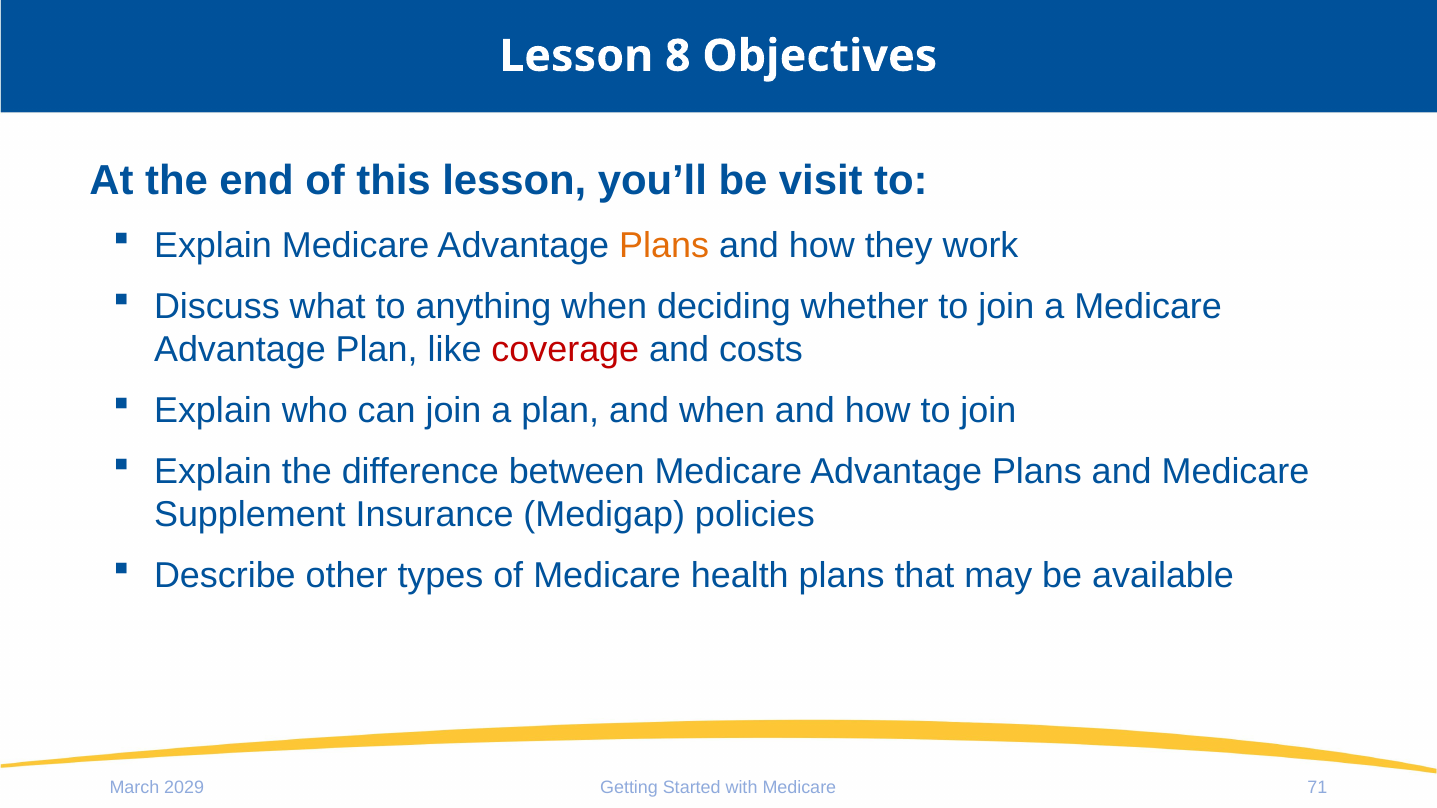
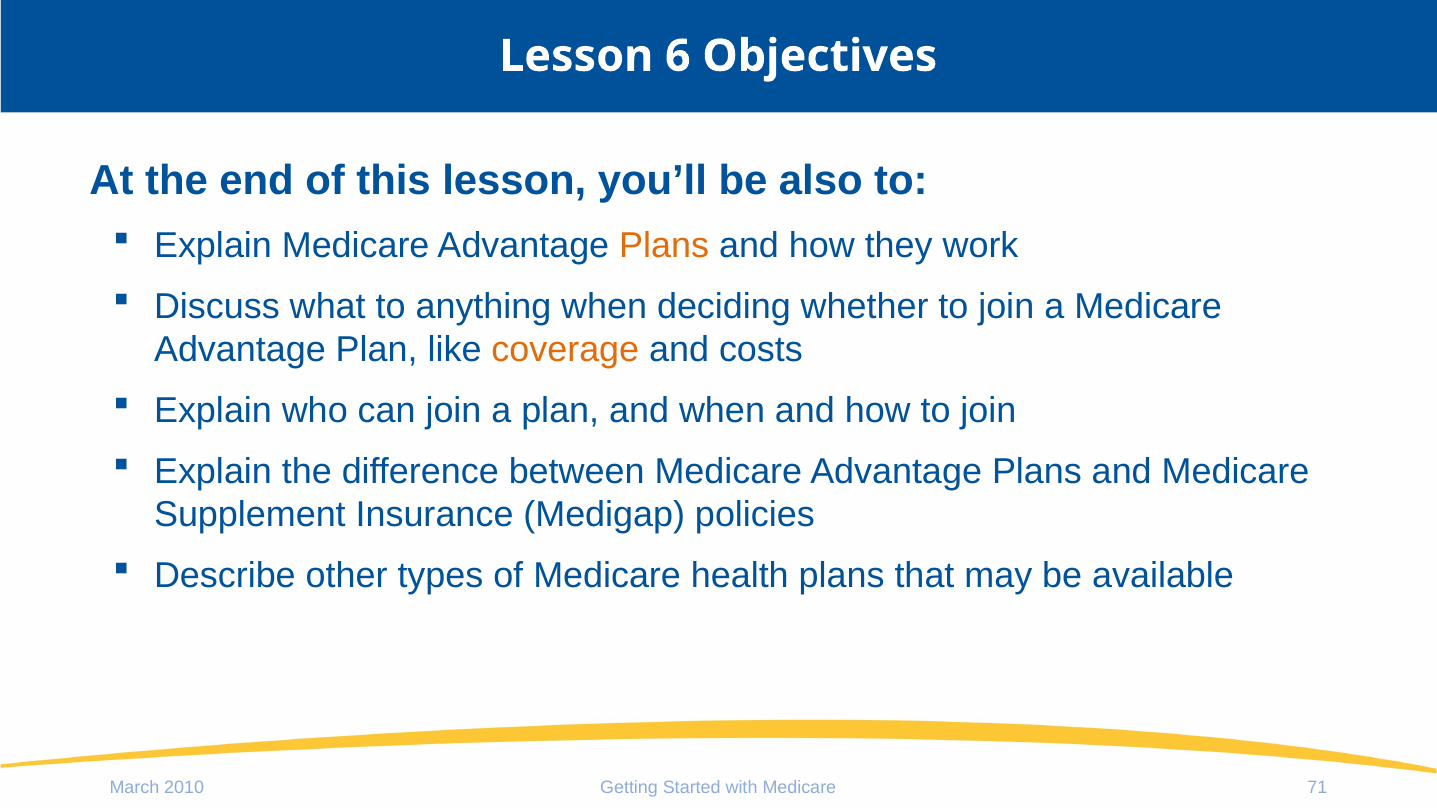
8: 8 -> 6
visit: visit -> also
coverage colour: red -> orange
2029: 2029 -> 2010
